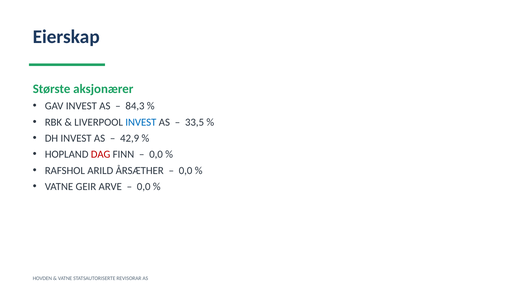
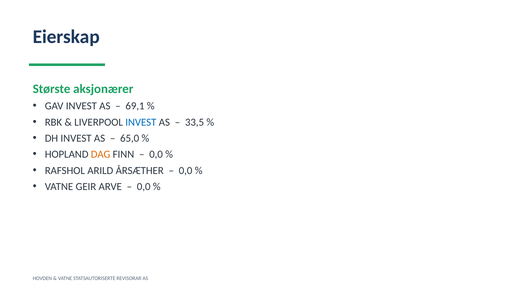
84,3: 84,3 -> 69,1
42,9: 42,9 -> 65,0
DAG colour: red -> orange
